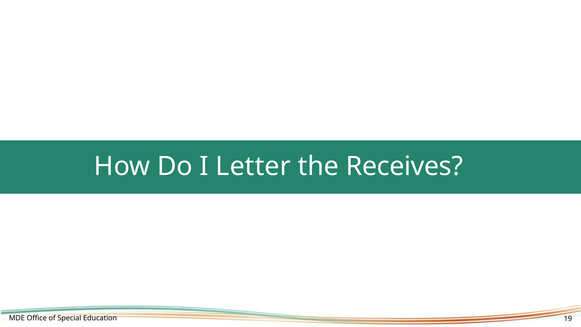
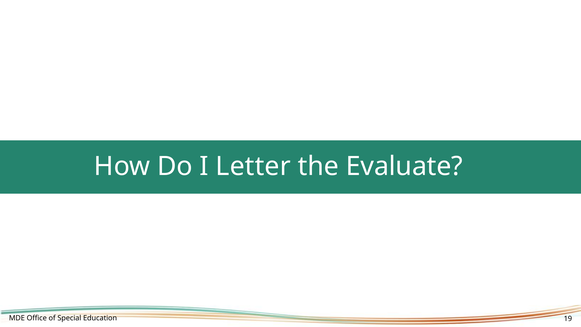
Receives: Receives -> Evaluate
